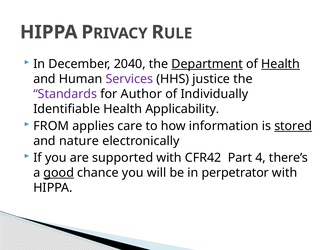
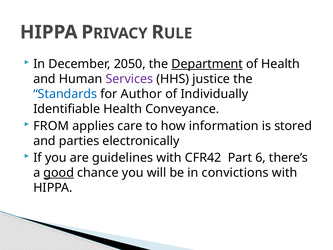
2040: 2040 -> 2050
Health at (281, 64) underline: present -> none
Standards colour: purple -> blue
Applicability: Applicability -> Conveyance
stored underline: present -> none
nature: nature -> parties
supported: supported -> guidelines
4: 4 -> 6
perpetrator: perpetrator -> convictions
